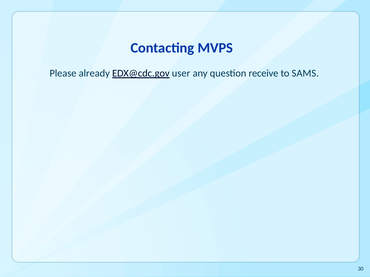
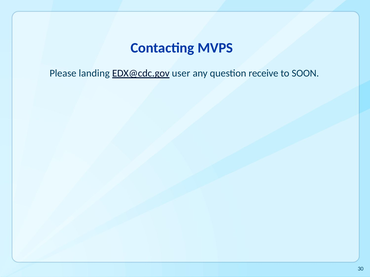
already: already -> landing
SAMS: SAMS -> SOON
